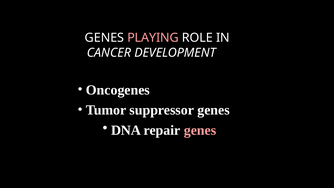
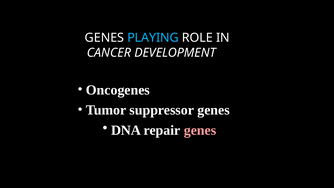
PLAYING colour: pink -> light blue
